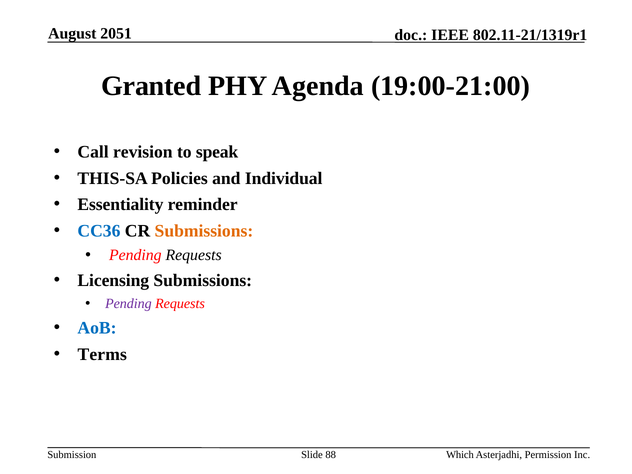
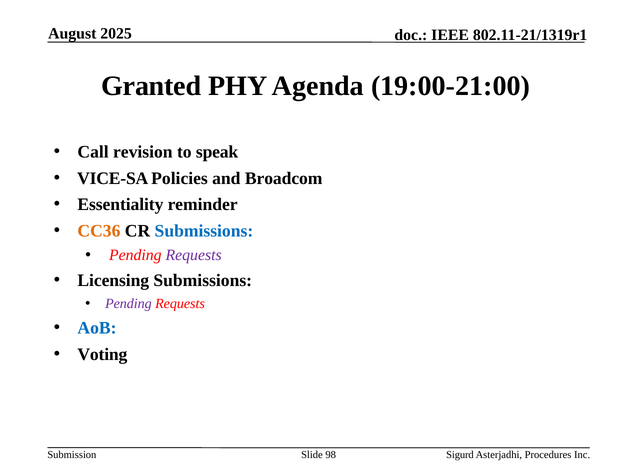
2051: 2051 -> 2025
THIS-SA: THIS-SA -> VICE-SA
Individual: Individual -> Broadcom
CC36 colour: blue -> orange
Submissions at (204, 231) colour: orange -> blue
Requests at (194, 255) colour: black -> purple
Terms: Terms -> Voting
88: 88 -> 98
Which: Which -> Sigurd
Permission: Permission -> Procedures
